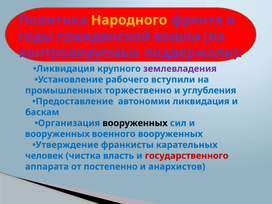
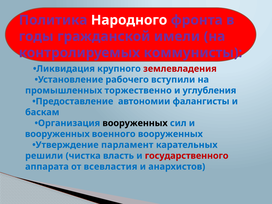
Народного colour: yellow -> white
вошли: вошли -> имели
поддержали: поддержали -> коммунисты
землевладения colour: purple -> red
автономии ликвидация: ликвидация -> фалангисты
франкисты: франкисты -> парламент
человек: человек -> решили
постепенно: постепенно -> всевластия
